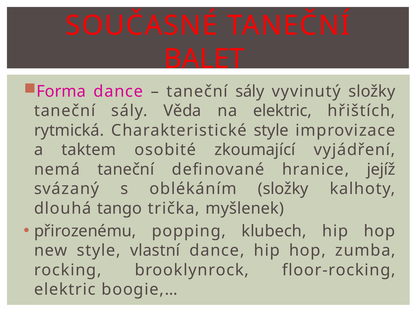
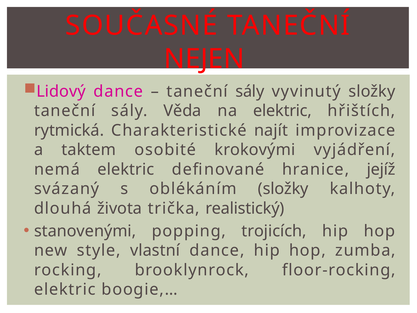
BALET: BALET -> NEJEN
Forma: Forma -> Lidový
Charakteristické style: style -> najít
zkoumající: zkoumající -> krokovými
nemá taneční: taneční -> elektric
tango: tango -> života
myšlenek: myšlenek -> realistický
přirozenému: přirozenému -> stanovenými
klubech: klubech -> trojicích
